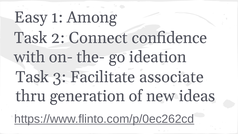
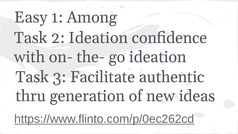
2 Connect: Connect -> Ideation
associate: associate -> authentic
